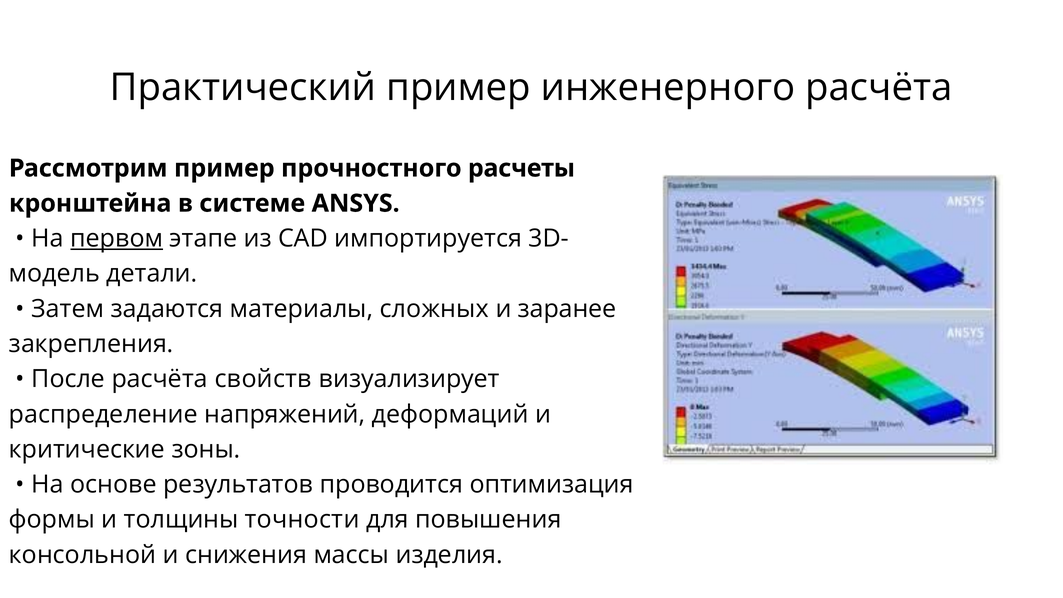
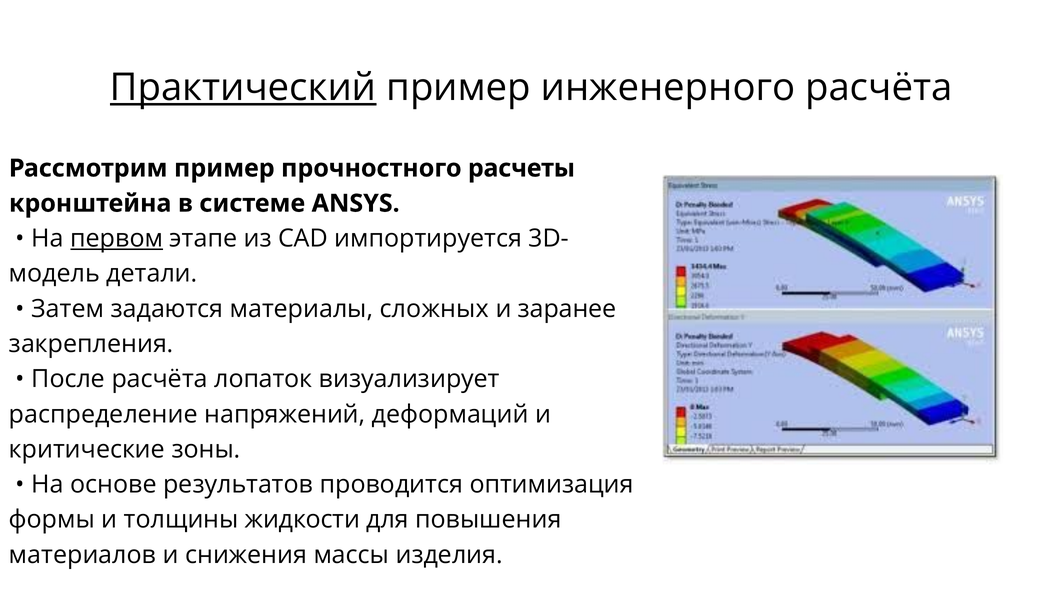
Практический underline: none -> present
свойств: свойств -> лопаток
точности: точности -> жидкости
консольной: консольной -> материалов
